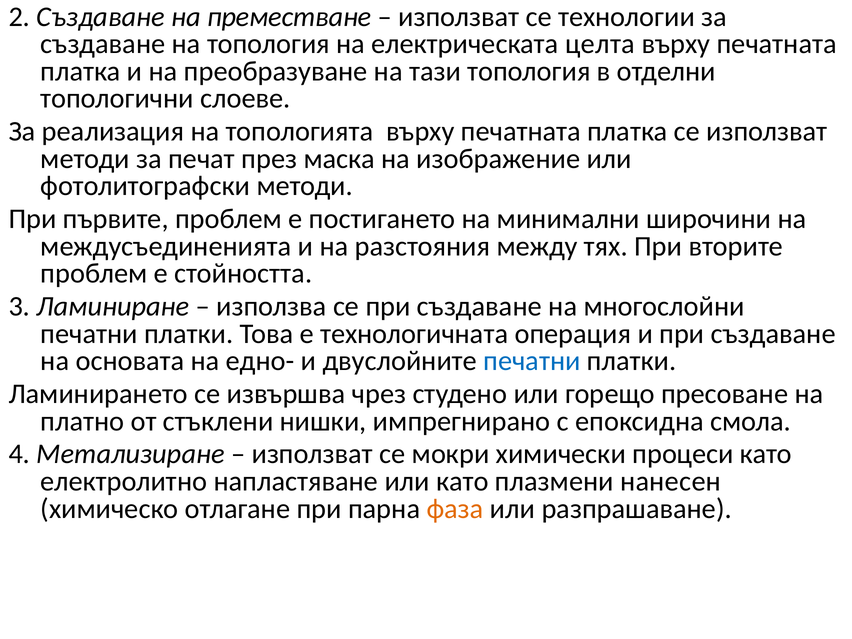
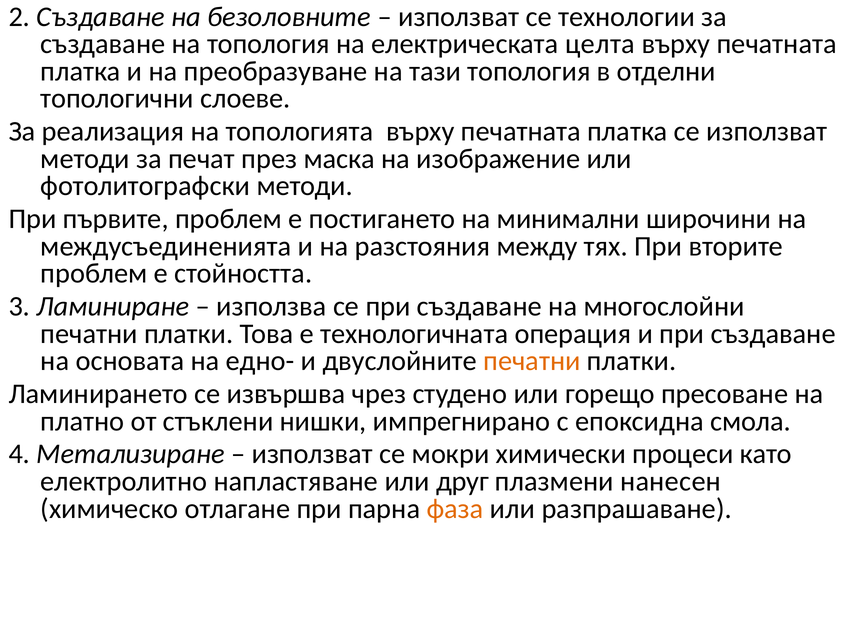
преместване: преместване -> безоловните
печатни at (532, 361) colour: blue -> orange
или като: като -> друг
